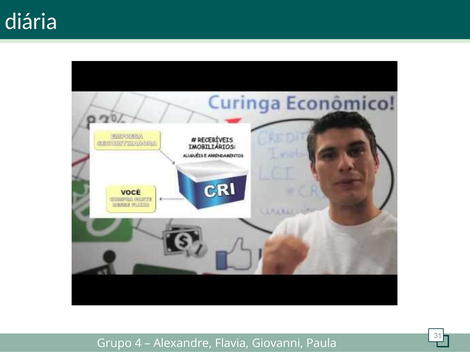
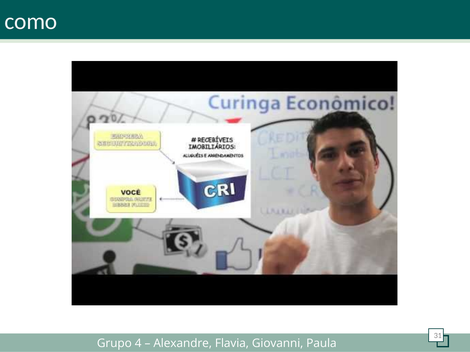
diária: diária -> como
